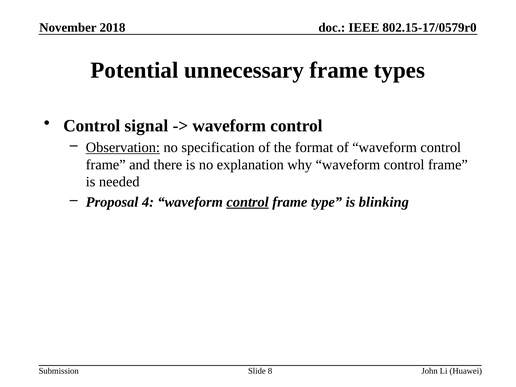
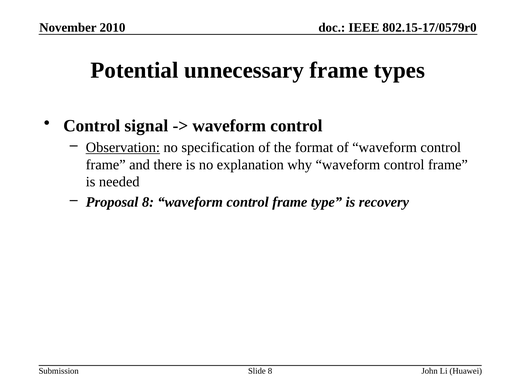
2018: 2018 -> 2010
Proposal 4: 4 -> 8
control at (248, 202) underline: present -> none
blinking: blinking -> recovery
